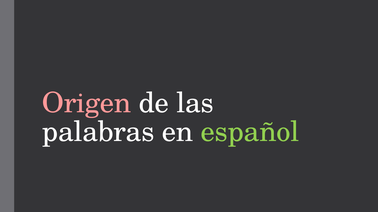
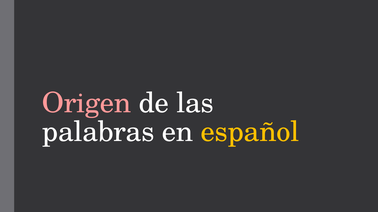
español colour: light green -> yellow
